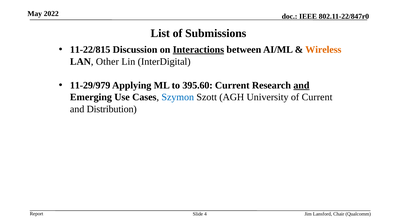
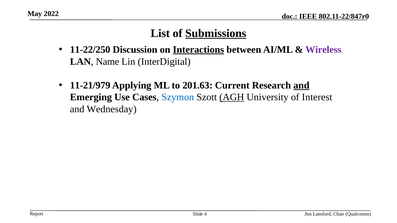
Submissions underline: none -> present
11-22/815: 11-22/815 -> 11-22/250
Wireless colour: orange -> purple
Other: Other -> Name
11-29/979: 11-29/979 -> 11-21/979
395.60: 395.60 -> 201.63
AGH underline: none -> present
of Current: Current -> Interest
Distribution: Distribution -> Wednesday
